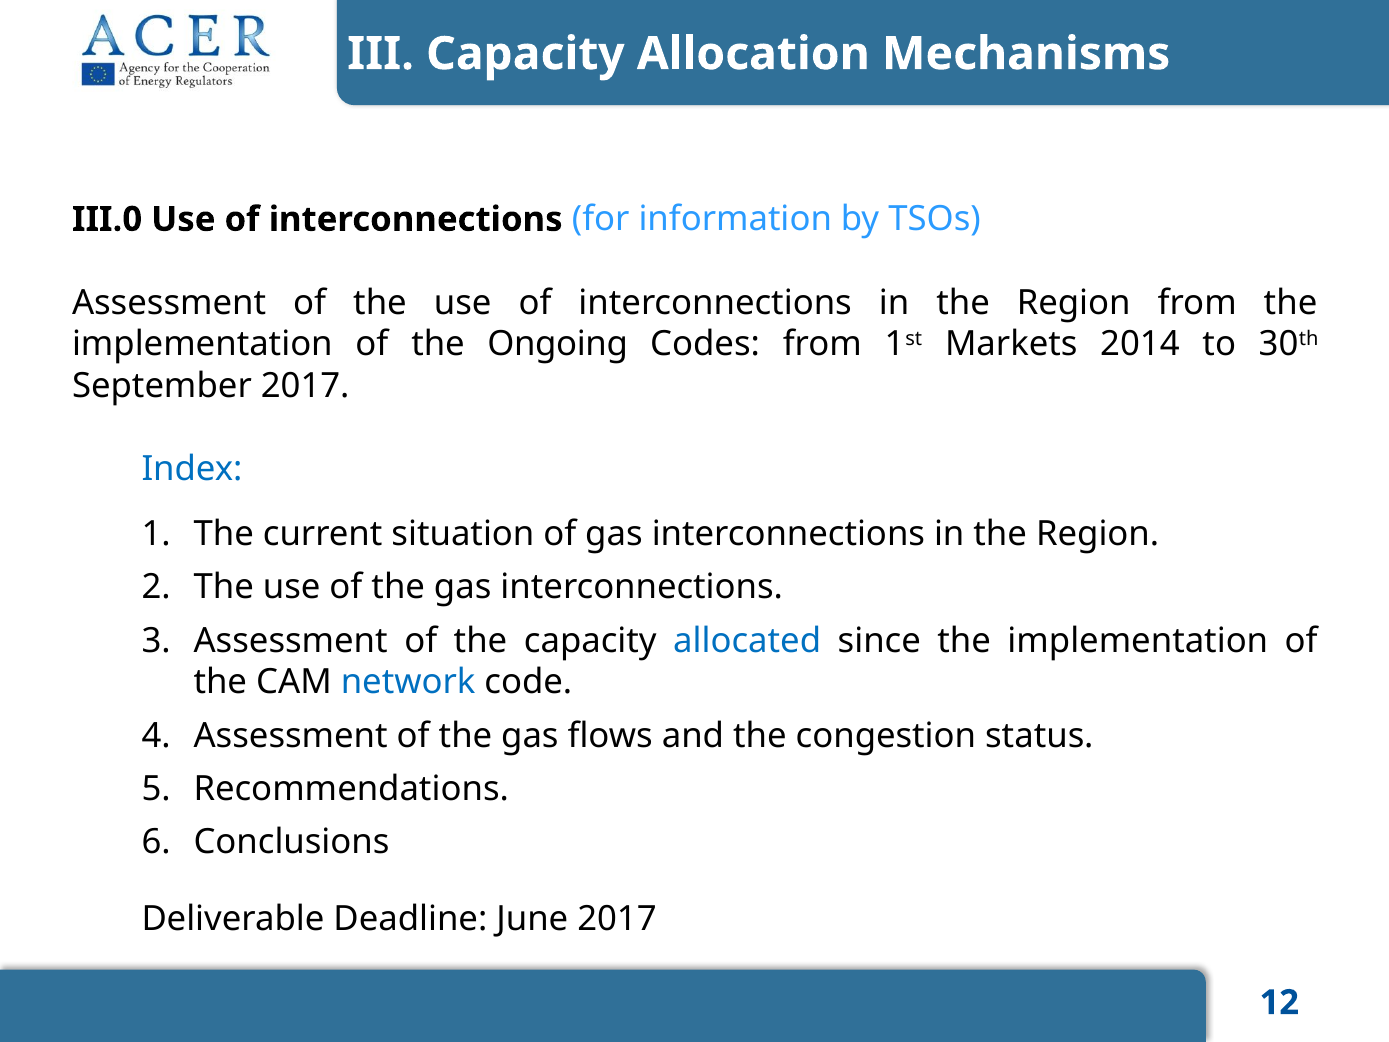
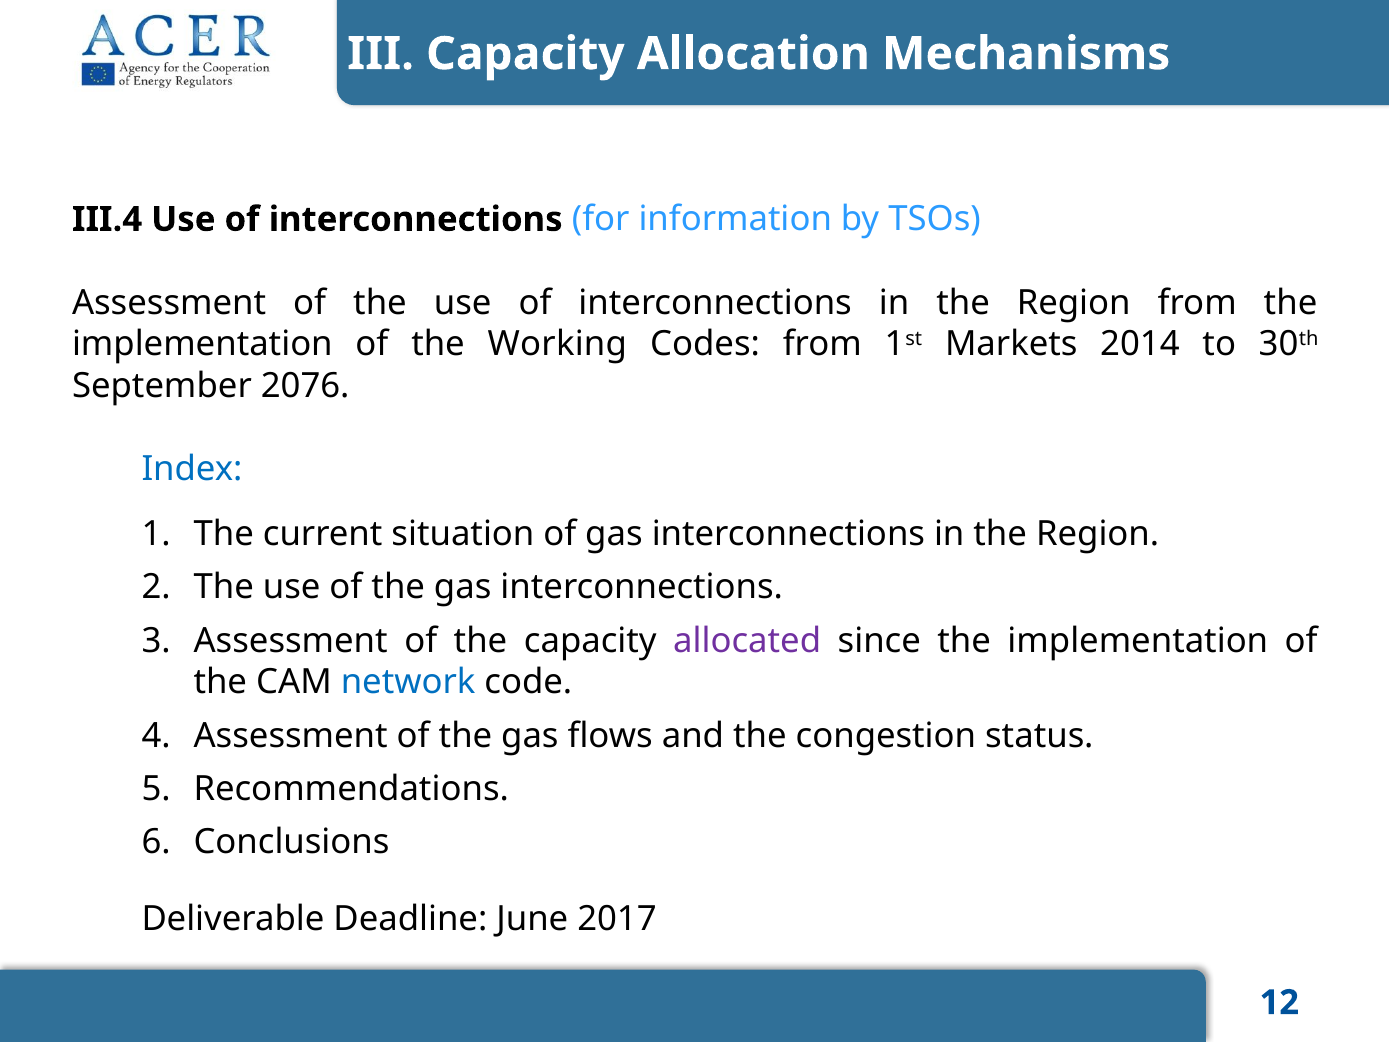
III.0: III.0 -> III.4
Ongoing: Ongoing -> Working
September 2017: 2017 -> 2076
allocated colour: blue -> purple
